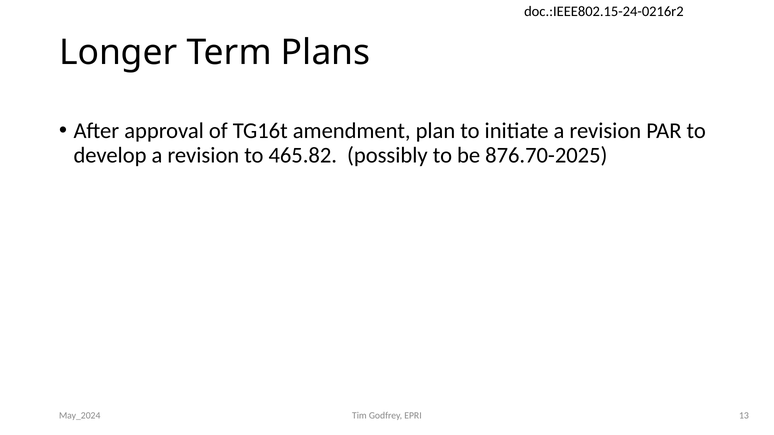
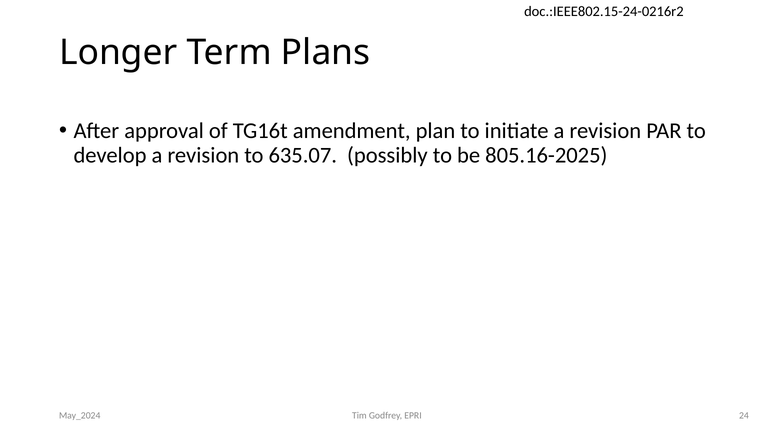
465.82: 465.82 -> 635.07
876.70-2025: 876.70-2025 -> 805.16-2025
13: 13 -> 24
